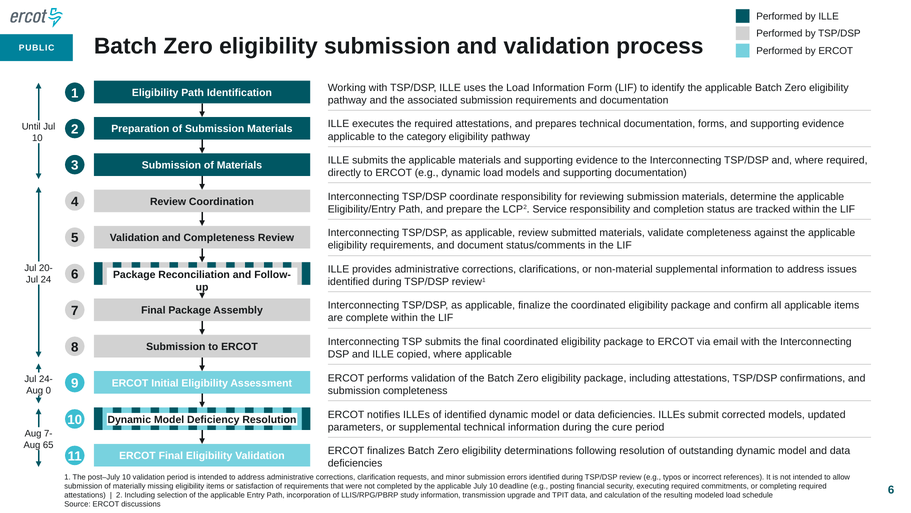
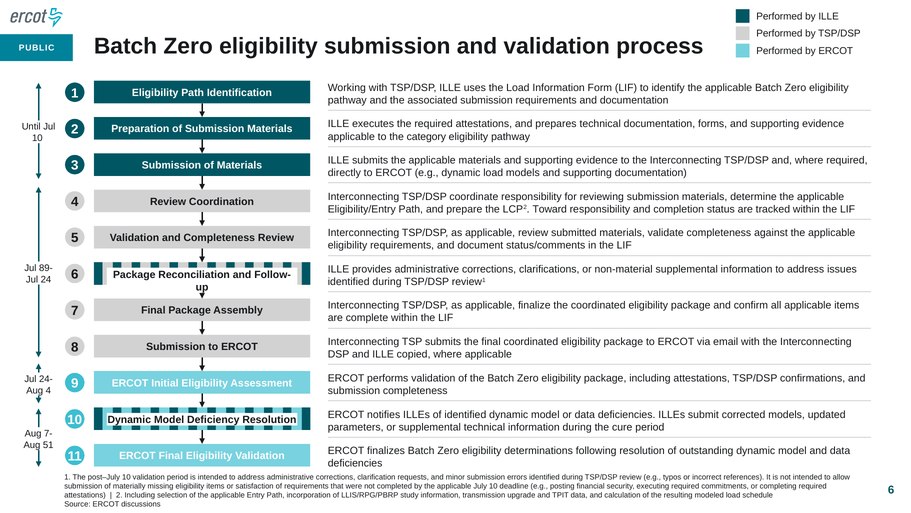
Service: Service -> Toward
20-: 20- -> 89-
Aug 0: 0 -> 4
65: 65 -> 51
